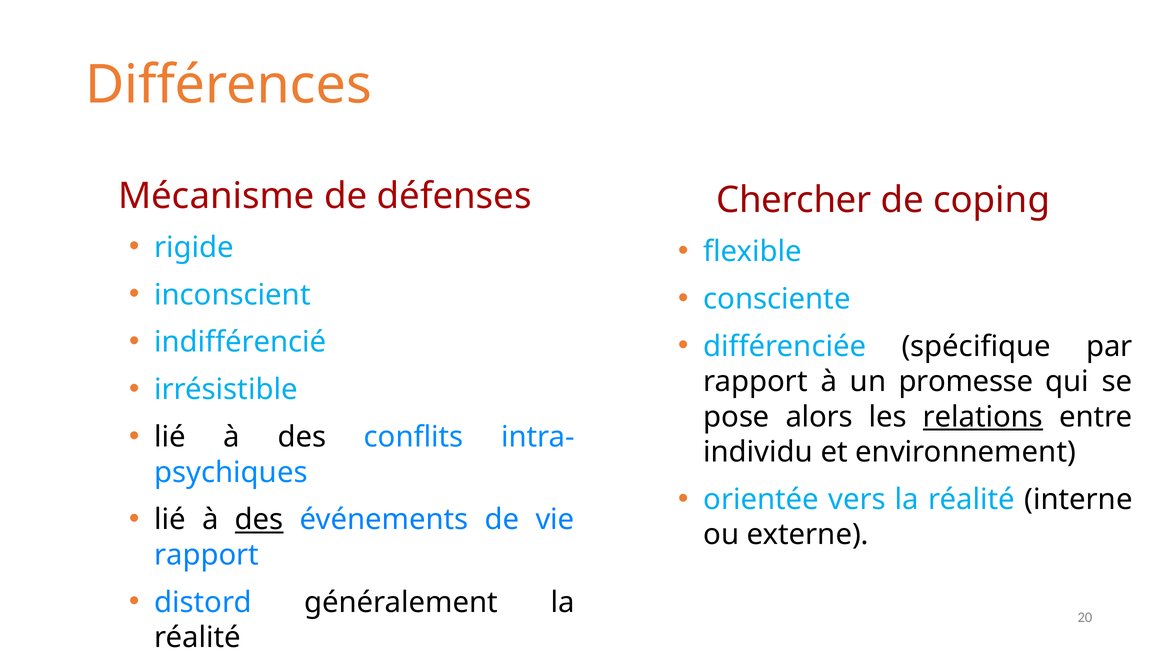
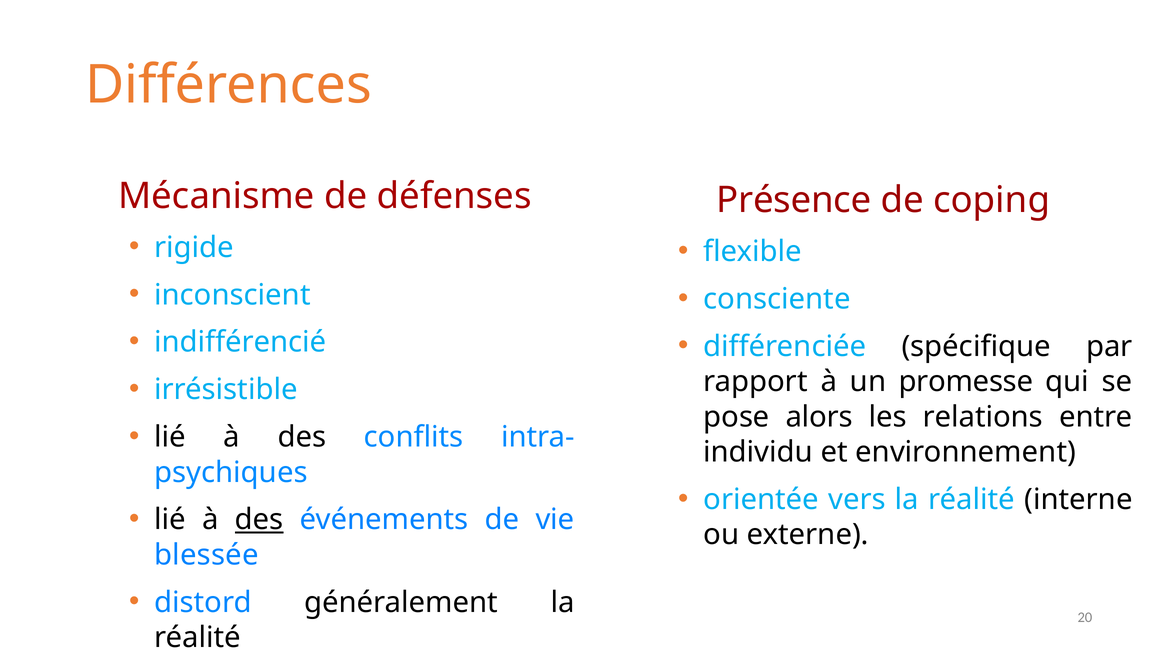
Chercher: Chercher -> Présence
relations underline: present -> none
rapport at (207, 555): rapport -> blessée
